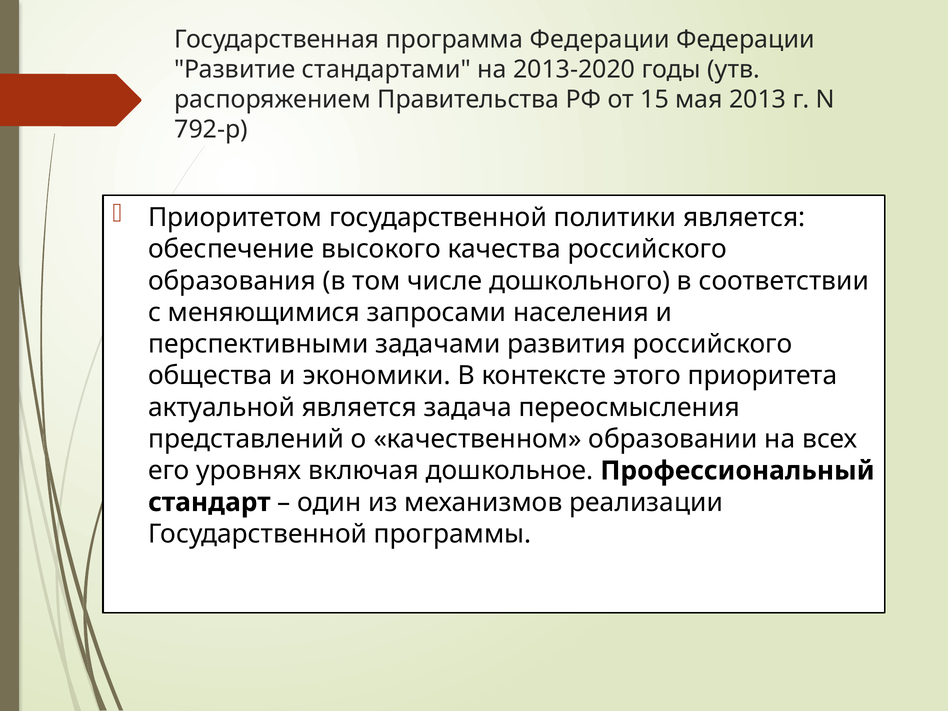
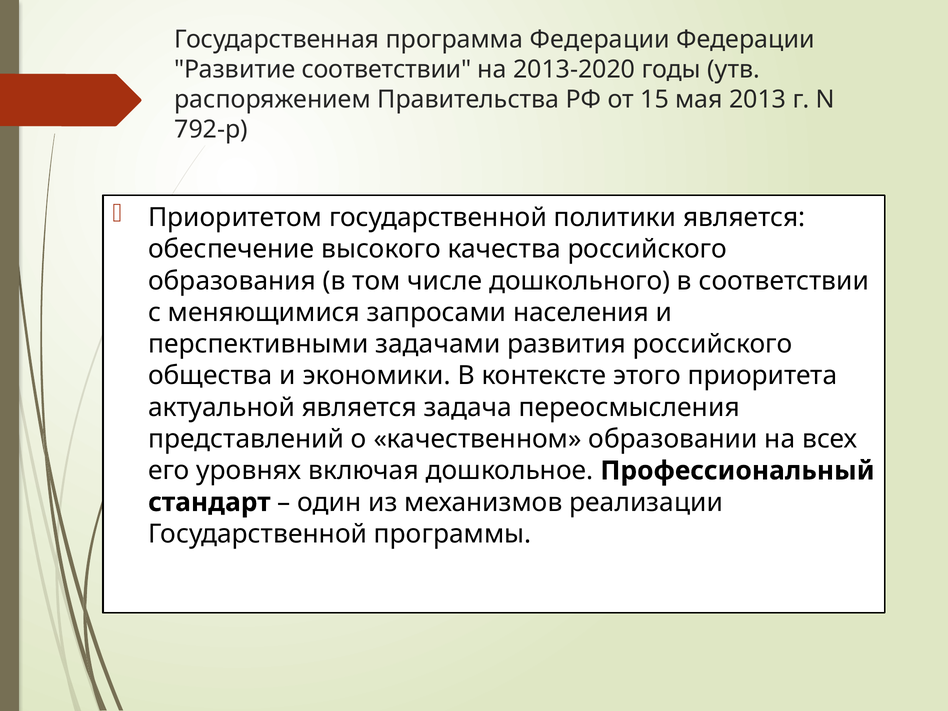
Развитие стандартами: стандартами -> соответствии
